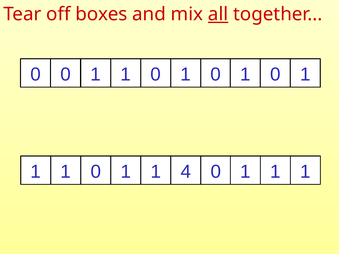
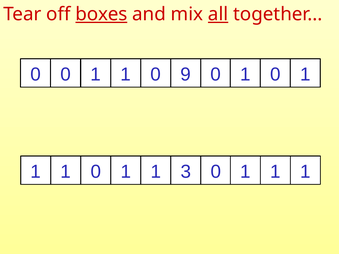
boxes underline: none -> present
1 at (186, 74): 1 -> 9
4: 4 -> 3
